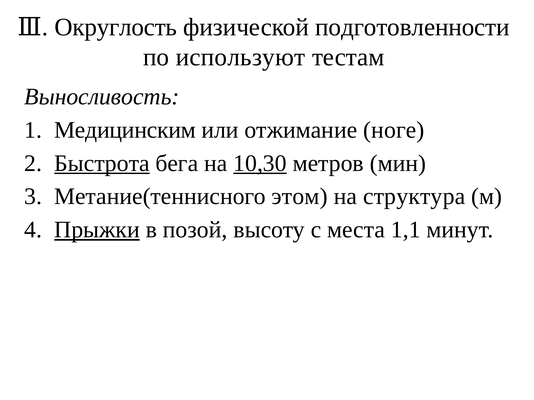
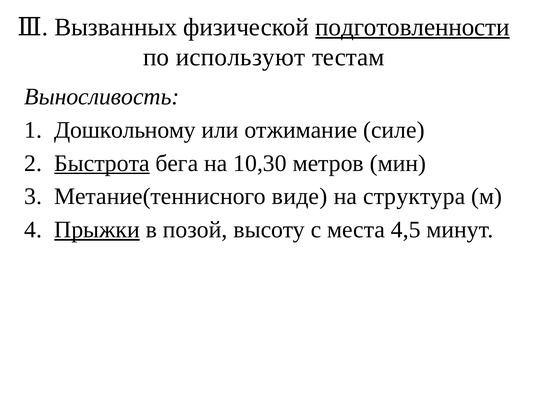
Округлость: Округлость -> Вызванных
подготовленности underline: none -> present
Медицинским: Медицинским -> Дошкольному
ноге: ноге -> силе
10,30 underline: present -> none
этом: этом -> виде
1,1: 1,1 -> 4,5
